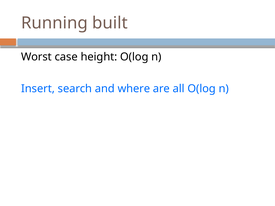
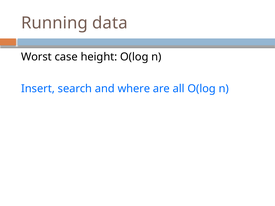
built: built -> data
